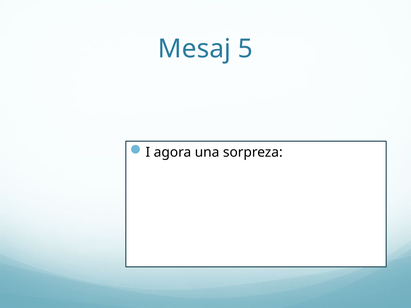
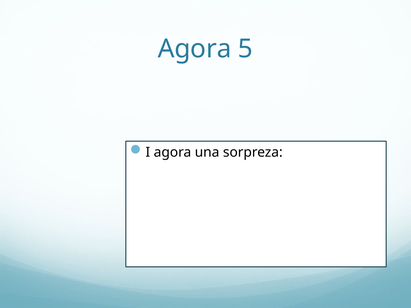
Mesaj at (194, 49): Mesaj -> Agora
